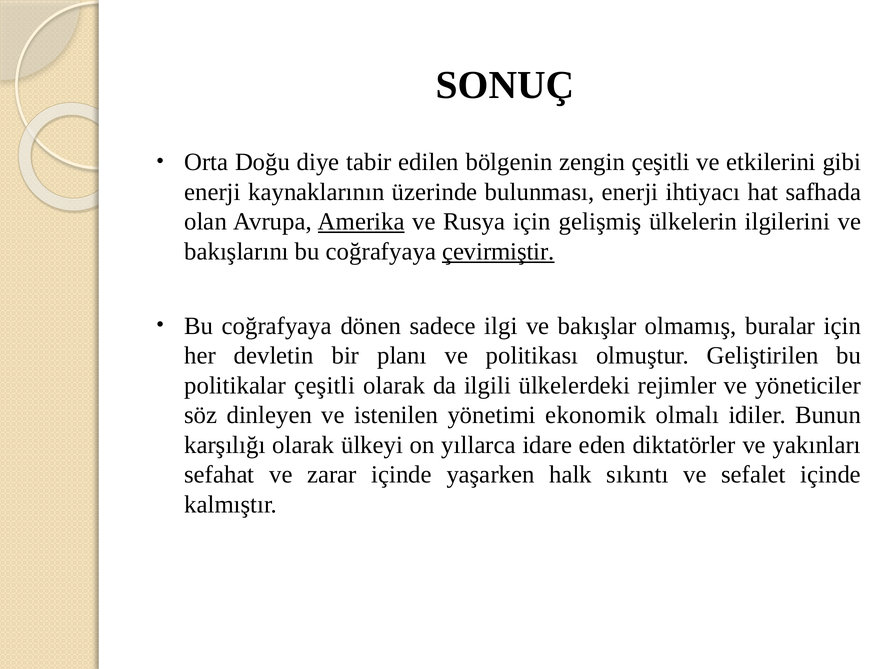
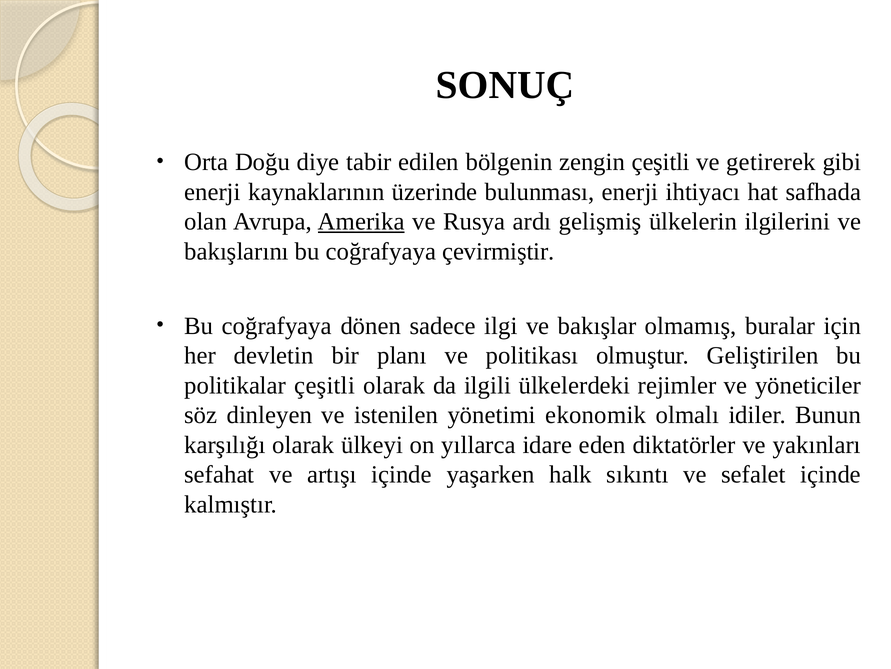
etkilerini: etkilerini -> getirerek
Rusya için: için -> ardı
çevirmiştir underline: present -> none
zarar: zarar -> artışı
